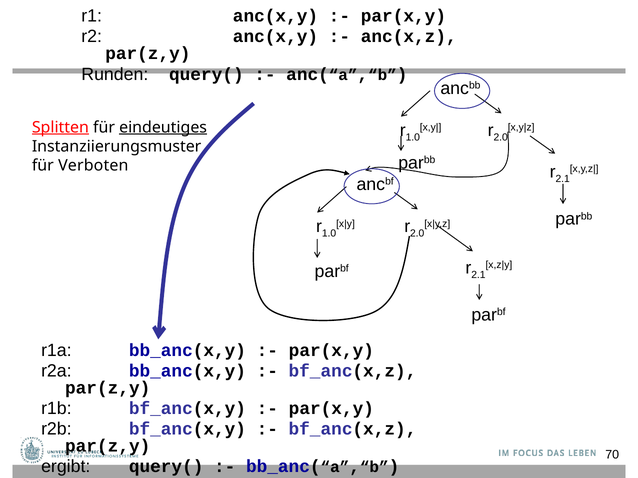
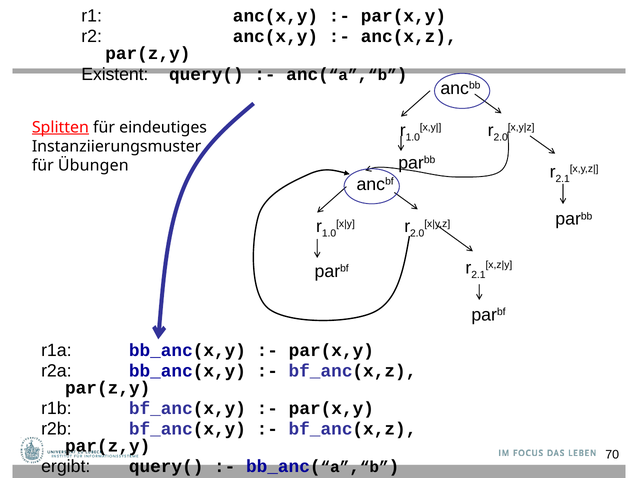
Runden: Runden -> Existent
eindeutiges underline: present -> none
Verboten: Verboten -> Übungen
